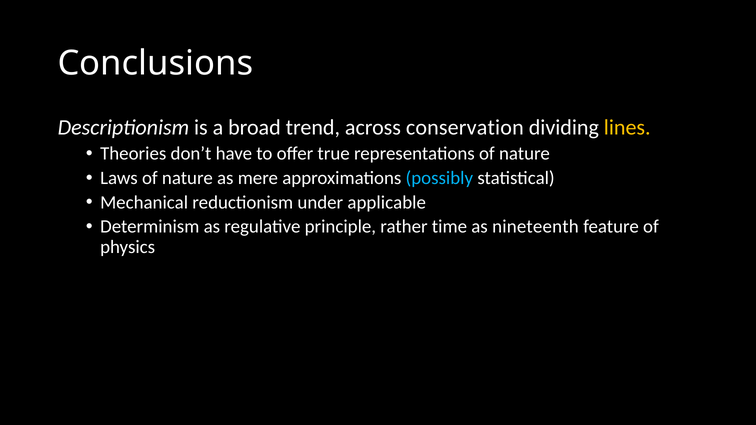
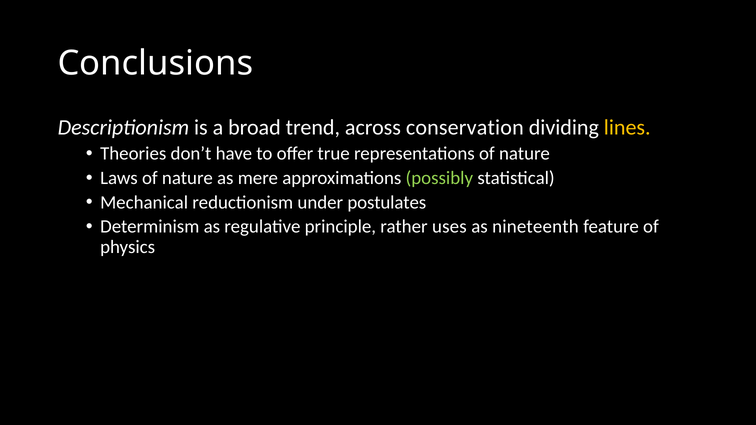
possibly colour: light blue -> light green
applicable: applicable -> postulates
time: time -> uses
